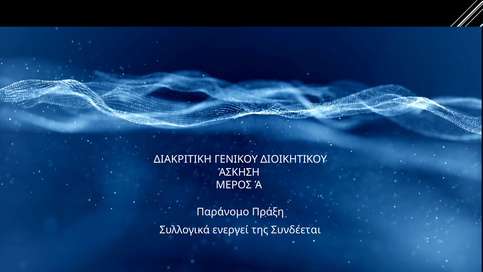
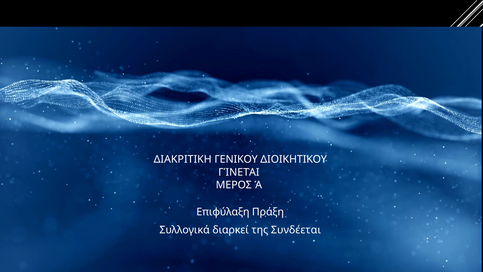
ΆΣΚΗΣΗ: ΆΣΚΗΣΗ -> ΓΊΝΕΤΑΙ
Παράνομο: Παράνομο -> Επιφύλαξη
ενεργεί: ενεργεί -> διαρκεί
